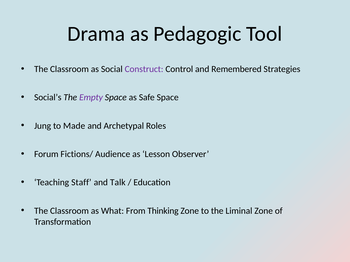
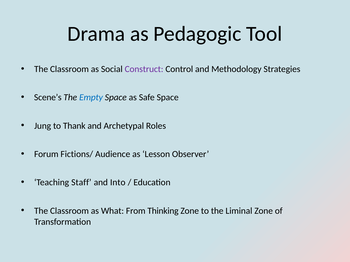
Remembered: Remembered -> Methodology
Social’s: Social’s -> Scene’s
Empty colour: purple -> blue
Made: Made -> Thank
Talk: Talk -> Into
